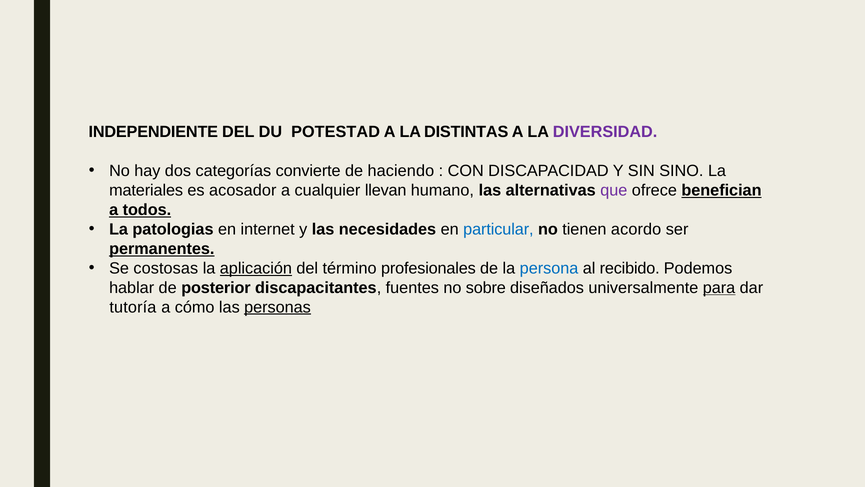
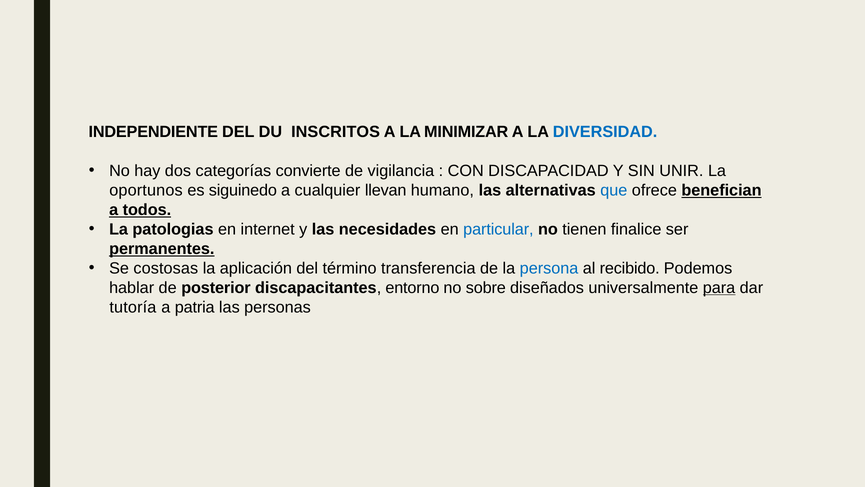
POTESTAD: POTESTAD -> INSCRITOS
DISTINTAS: DISTINTAS -> MINIMIZAR
DIVERSIDAD colour: purple -> blue
haciendo: haciendo -> vigilancia
SINO: SINO -> UNIR
materiales: materiales -> oportunos
acosador: acosador -> siguinedo
que colour: purple -> blue
acordo: acordo -> finalice
aplicación underline: present -> none
profesionales: profesionales -> transferencia
fuentes: fuentes -> entorno
cómo: cómo -> patria
personas underline: present -> none
